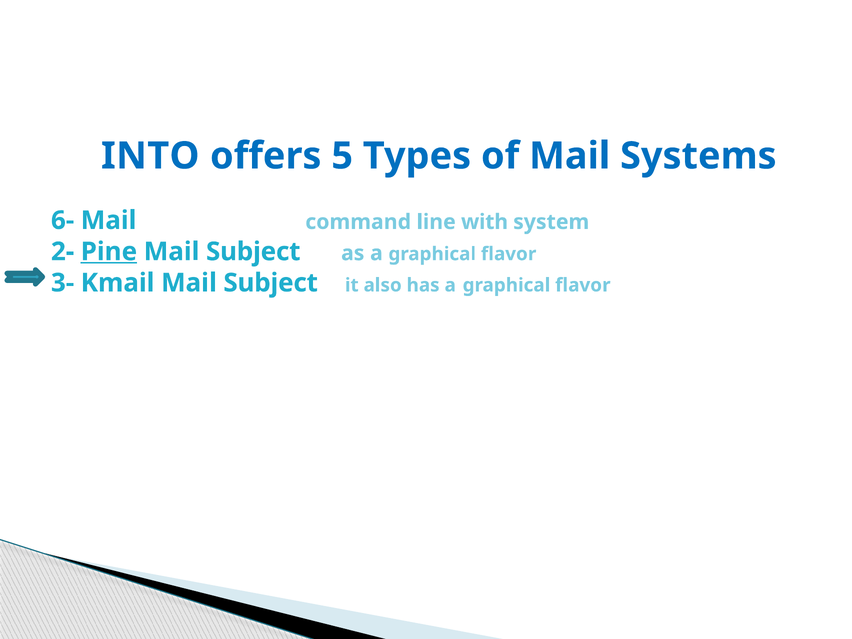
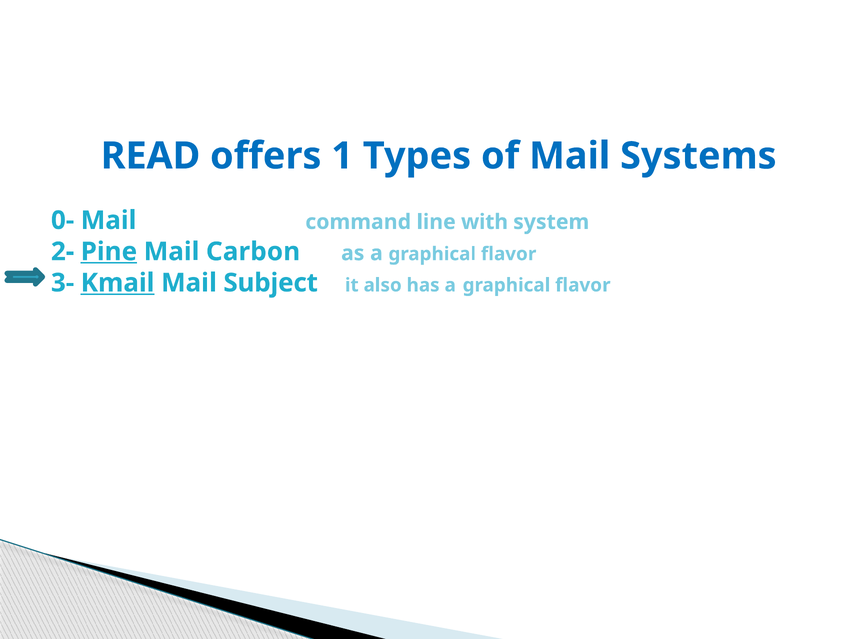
INTO: INTO -> READ
5: 5 -> 1
6-: 6- -> 0-
Subject at (253, 252): Subject -> Carbon
Kmail underline: none -> present
